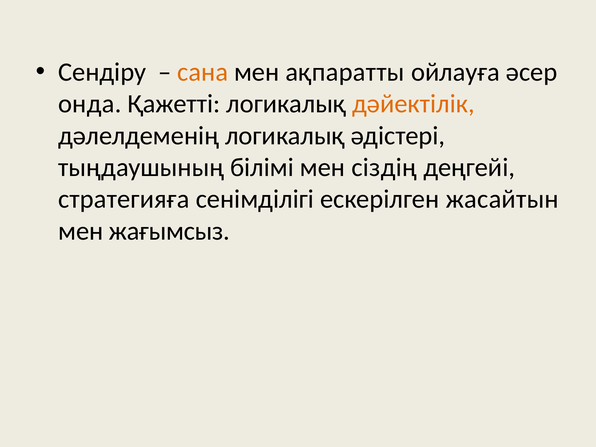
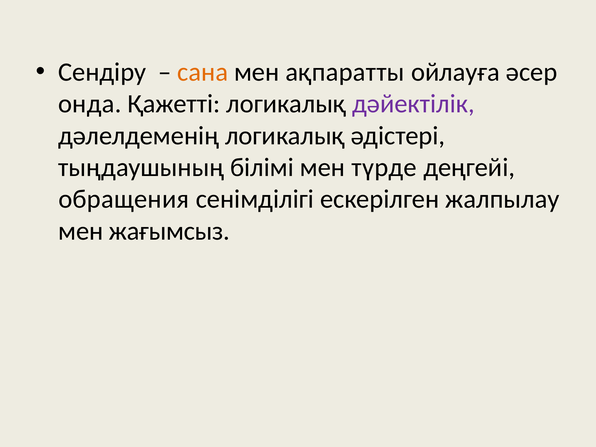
дәйектілік colour: orange -> purple
сіздің: сіздің -> түрде
стратегияға: стратегияға -> обращения
жасайтын: жасайтын -> жалпылау
